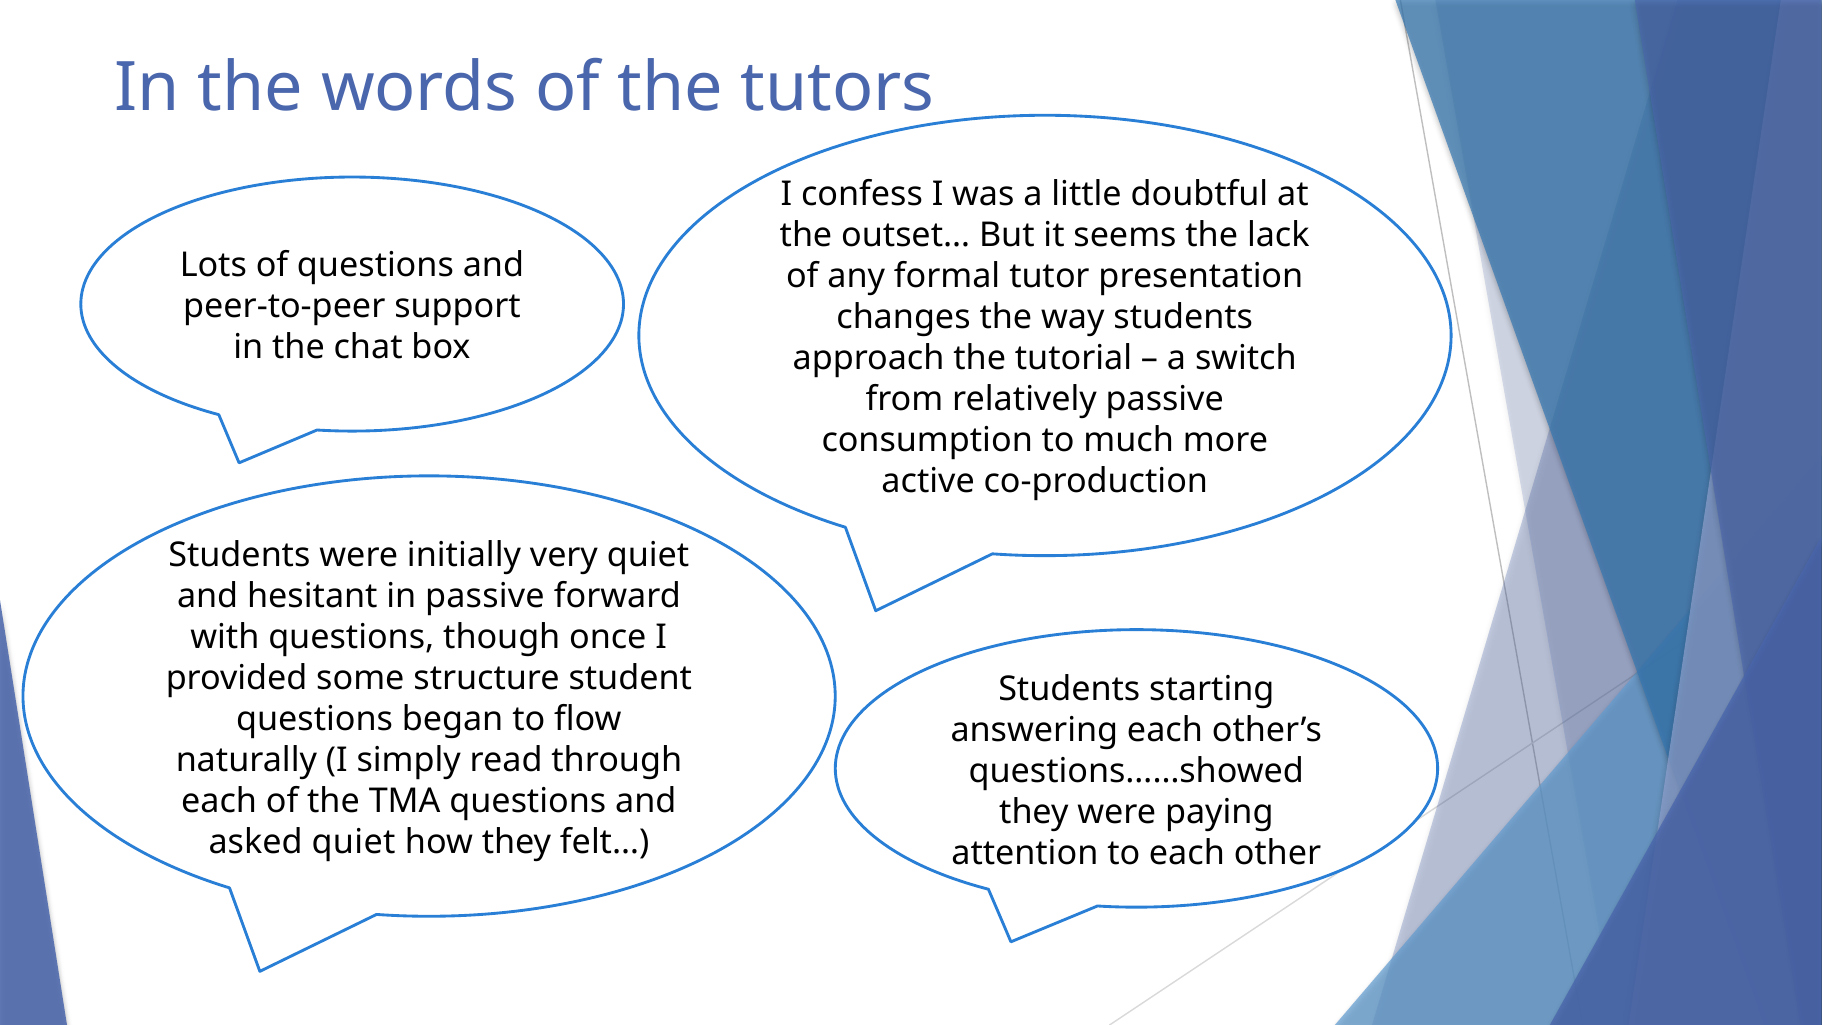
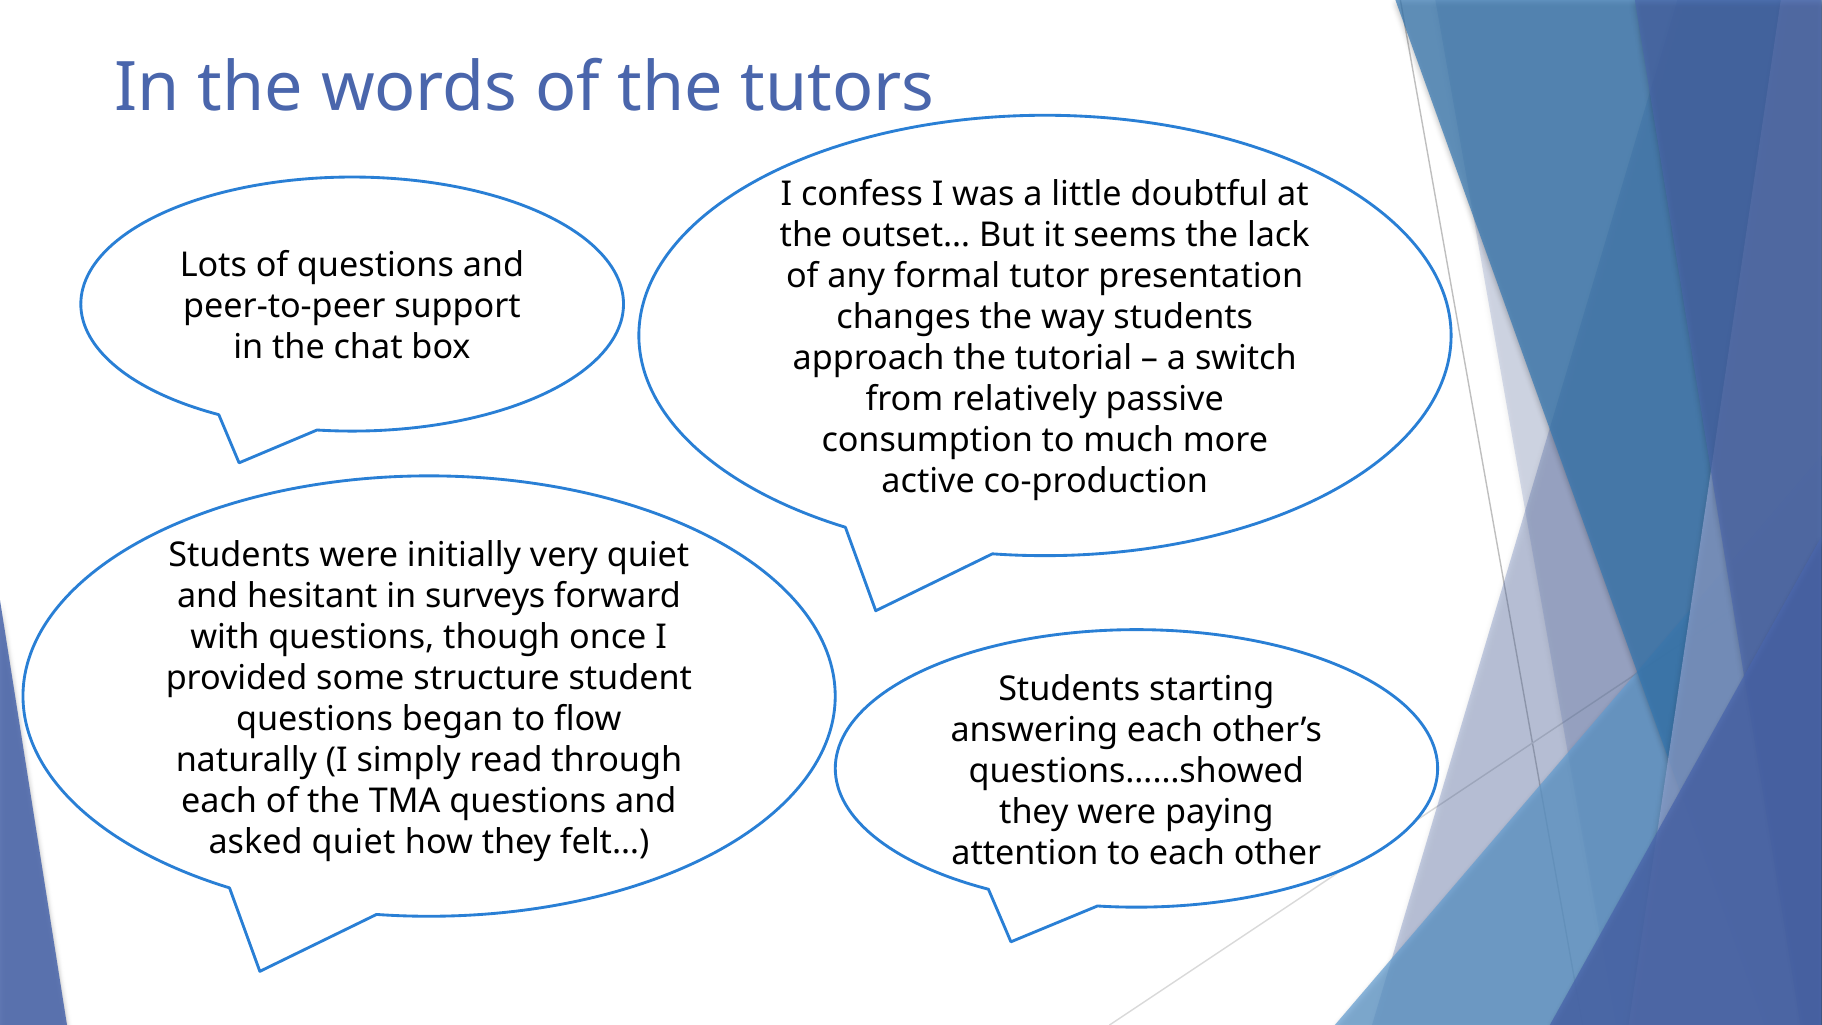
in passive: passive -> surveys
